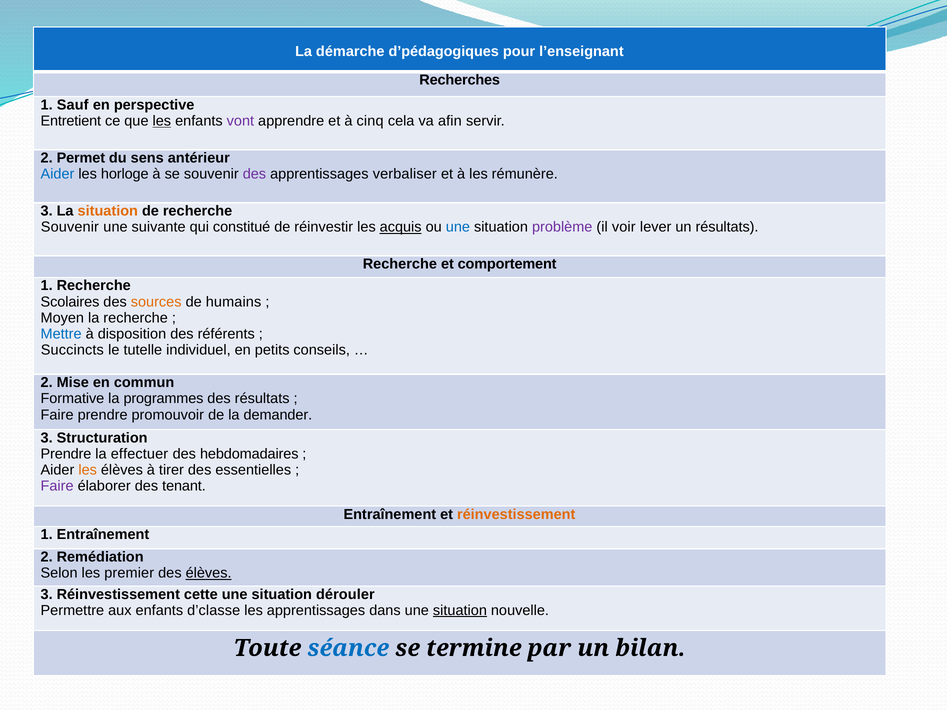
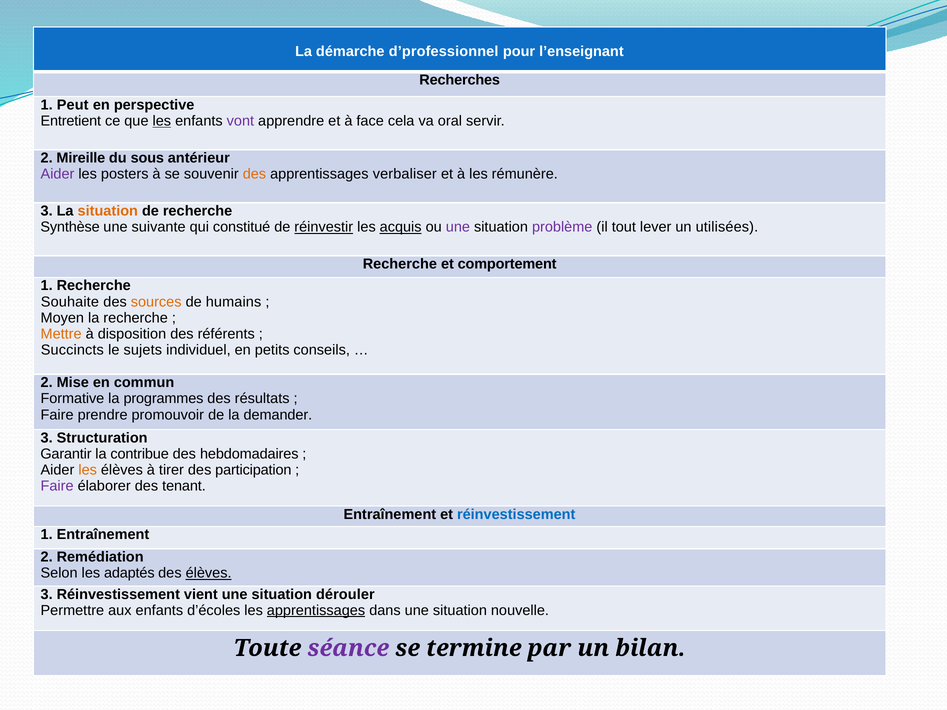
d’pédagogiques: d’pédagogiques -> d’professionnel
Sauf: Sauf -> Peut
cinq: cinq -> face
afin: afin -> oral
Permet: Permet -> Mireille
sens: sens -> sous
Aider at (58, 174) colour: blue -> purple
horloge: horloge -> posters
des at (254, 174) colour: purple -> orange
Souvenir at (70, 227): Souvenir -> Synthèse
réinvestir underline: none -> present
une at (458, 227) colour: blue -> purple
voir: voir -> tout
un résultats: résultats -> utilisées
Scolaires: Scolaires -> Souhaite
Mettre colour: blue -> orange
tutelle: tutelle -> sujets
Prendre at (66, 454): Prendre -> Garantir
effectuer: effectuer -> contribue
essentielles: essentielles -> participation
réinvestissement at (516, 515) colour: orange -> blue
premier: premier -> adaptés
cette: cette -> vient
d’classe: d’classe -> d’écoles
apprentissages at (316, 611) underline: none -> present
situation at (460, 611) underline: present -> none
séance colour: blue -> purple
